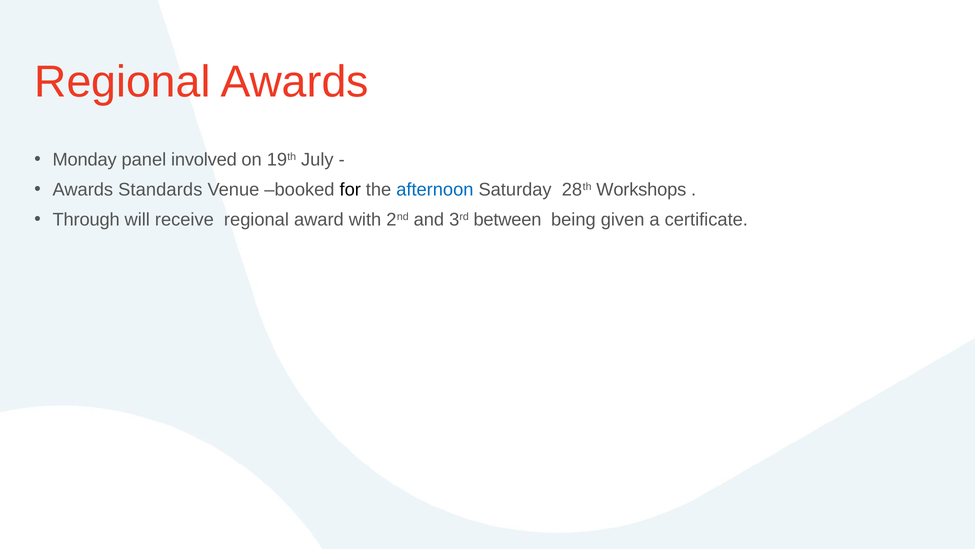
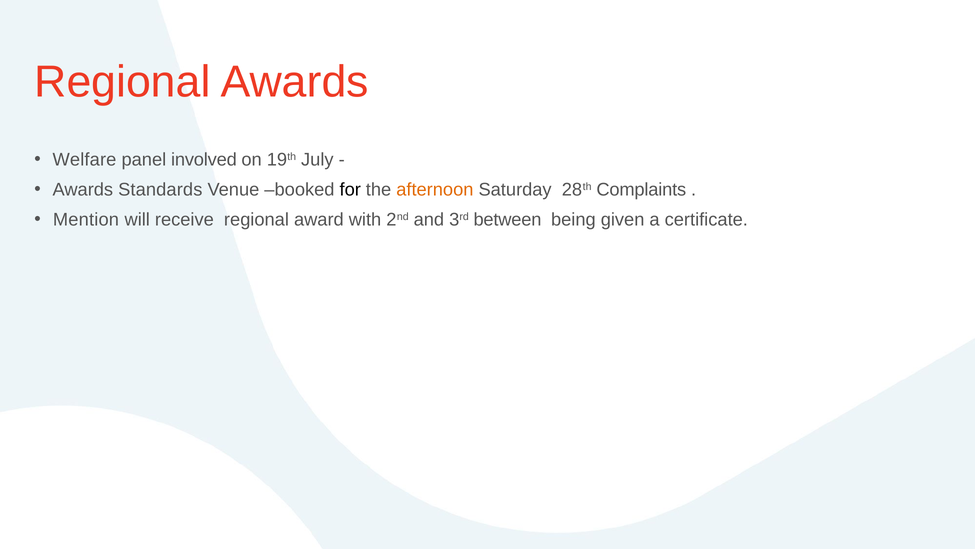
Monday: Monday -> Welfare
afternoon colour: blue -> orange
Workshops: Workshops -> Complaints
Through: Through -> Mention
